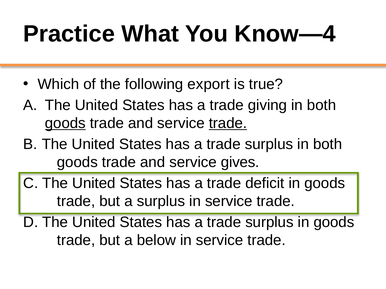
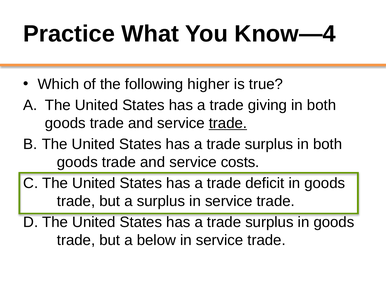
export: export -> higher
goods at (65, 123) underline: present -> none
gives: gives -> costs
